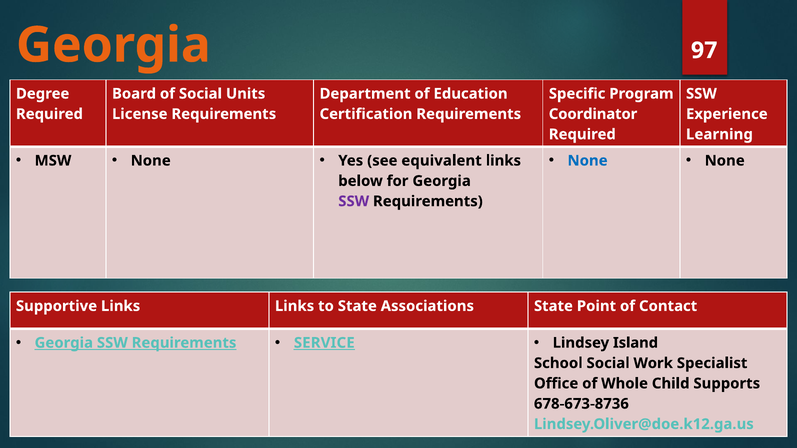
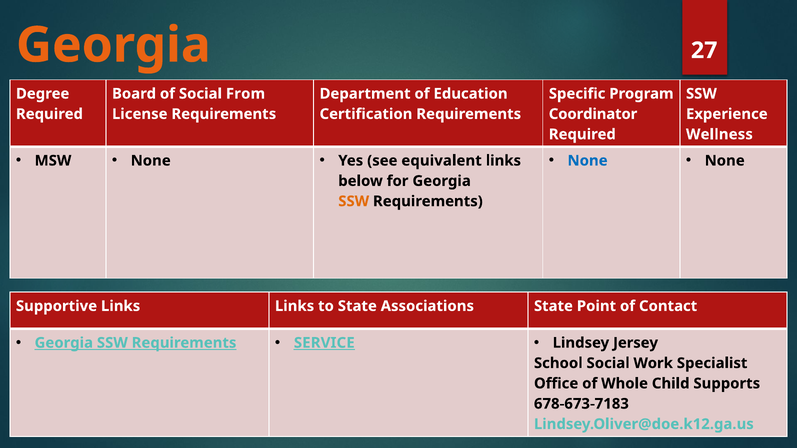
97: 97 -> 27
Units: Units -> From
Learning: Learning -> Wellness
SSW at (354, 201) colour: purple -> orange
Island: Island -> Jersey
678-673-8736: 678-673-8736 -> 678-673-7183
